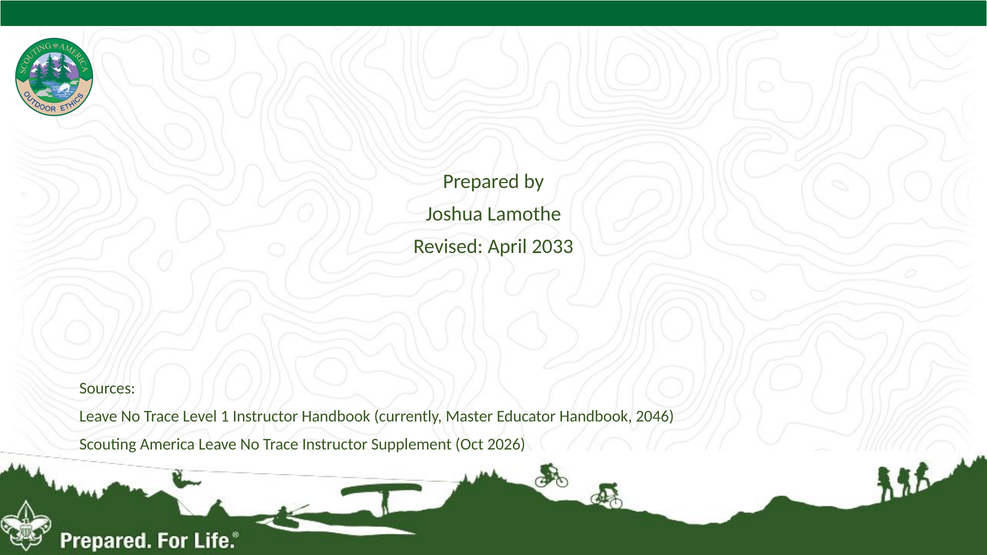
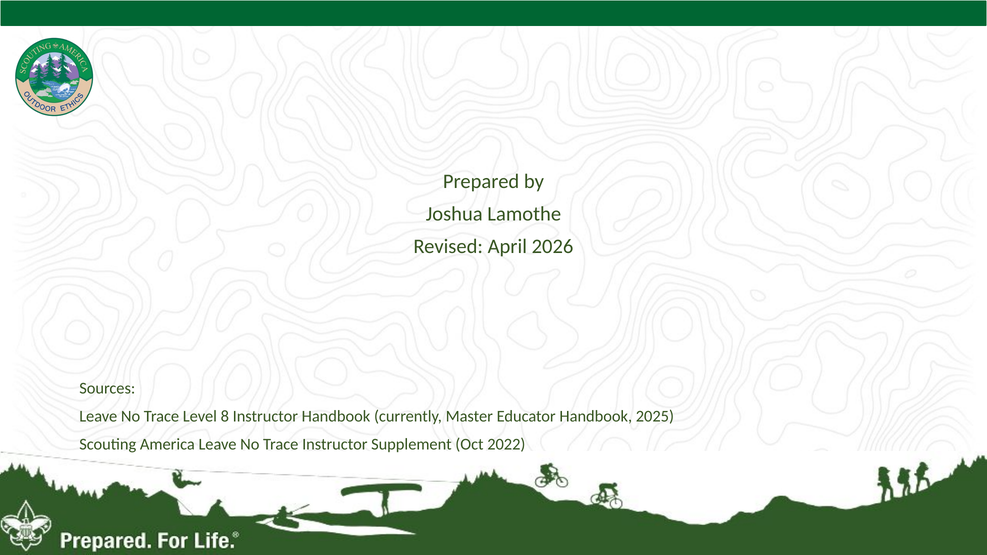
2033: 2033 -> 2026
1: 1 -> 8
2046: 2046 -> 2025
2026: 2026 -> 2022
